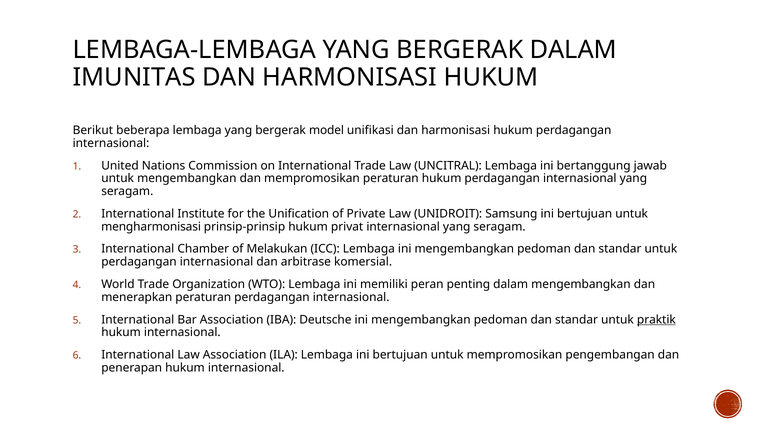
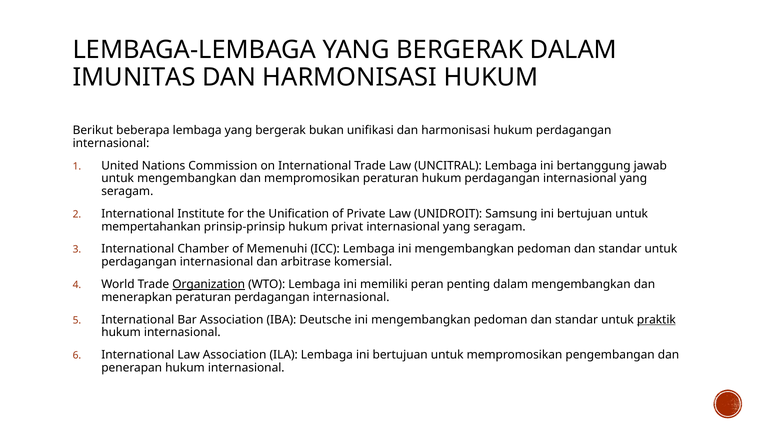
model: model -> bukan
mengharmonisasi: mengharmonisasi -> mempertahankan
Melakukan: Melakukan -> Memenuhi
Organization underline: none -> present
